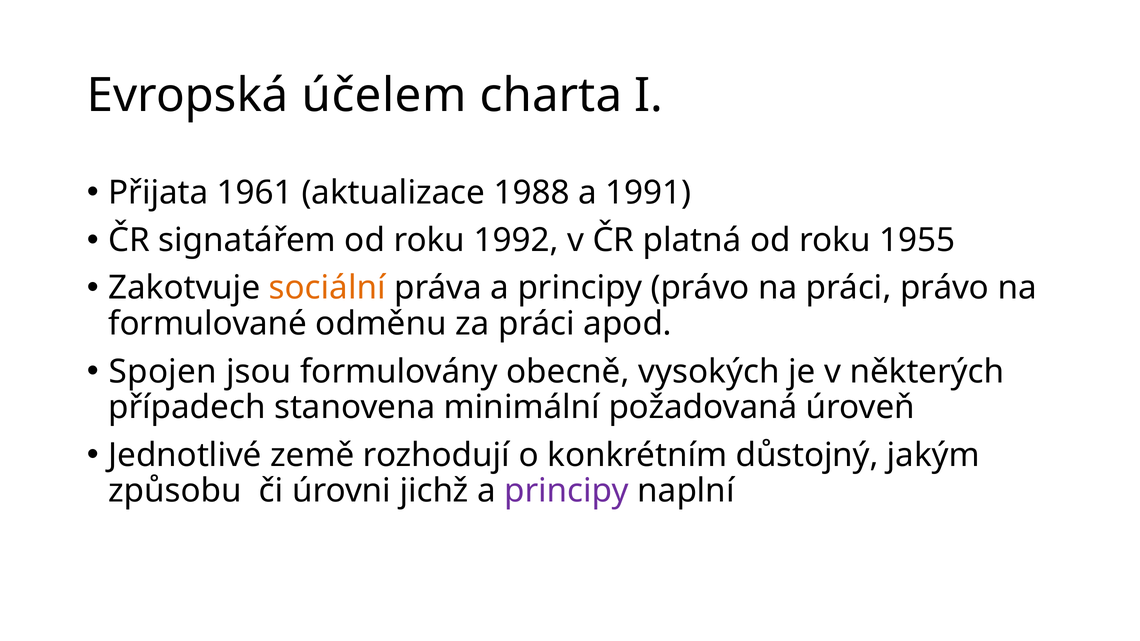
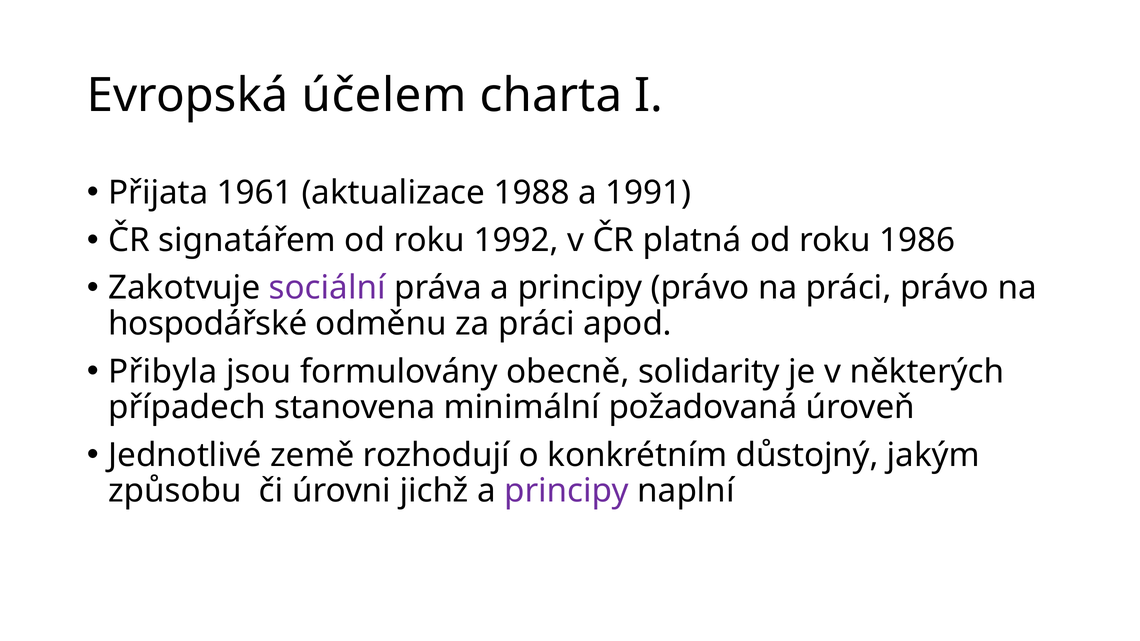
1955: 1955 -> 1986
sociální colour: orange -> purple
formulované: formulované -> hospodářské
Spojen: Spojen -> Přibyla
vysokých: vysokých -> solidarity
